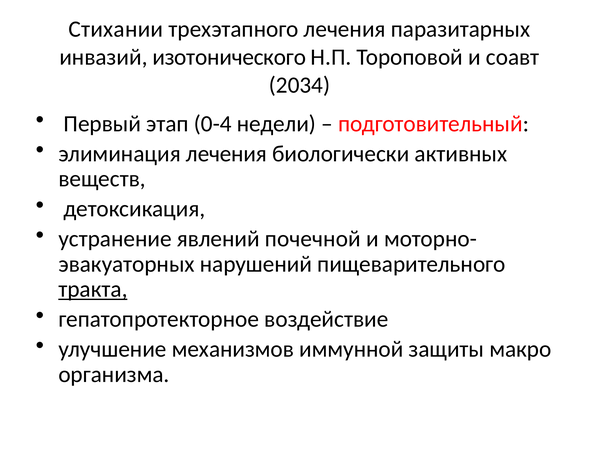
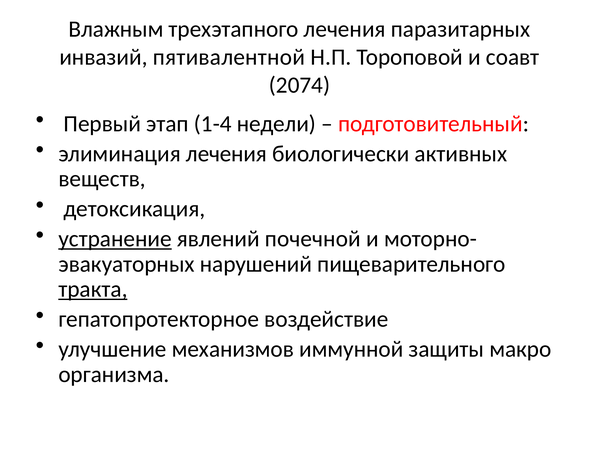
Стихании: Стихании -> Влажным
изотонического: изотонического -> пятивалентной
2034: 2034 -> 2074
0-4: 0-4 -> 1-4
устранение underline: none -> present
